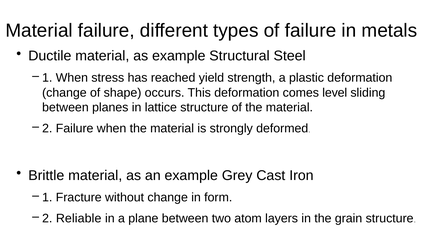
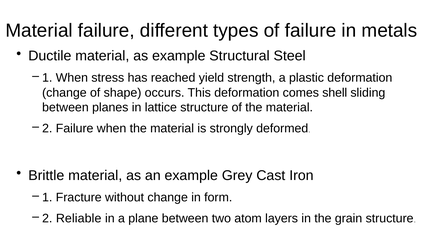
level: level -> shell
